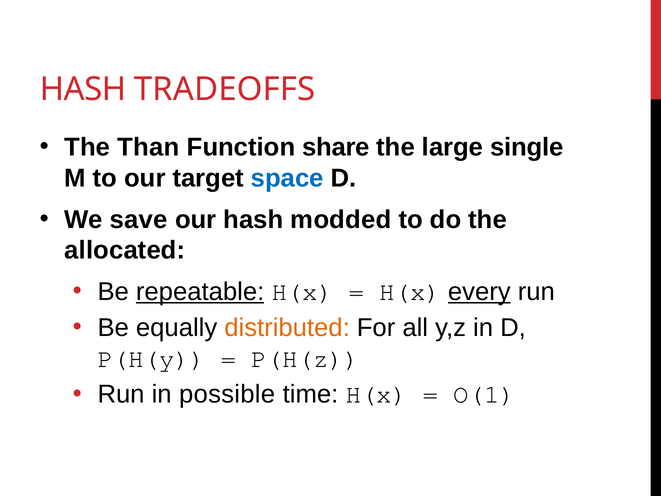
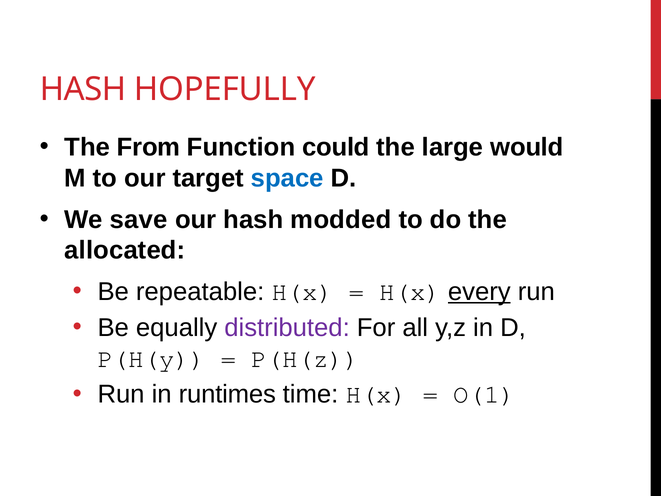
TRADEOFFS: TRADEOFFS -> HOPEFULLY
Than: Than -> From
share: share -> could
single: single -> would
repeatable underline: present -> none
distributed colour: orange -> purple
possible: possible -> runtimes
